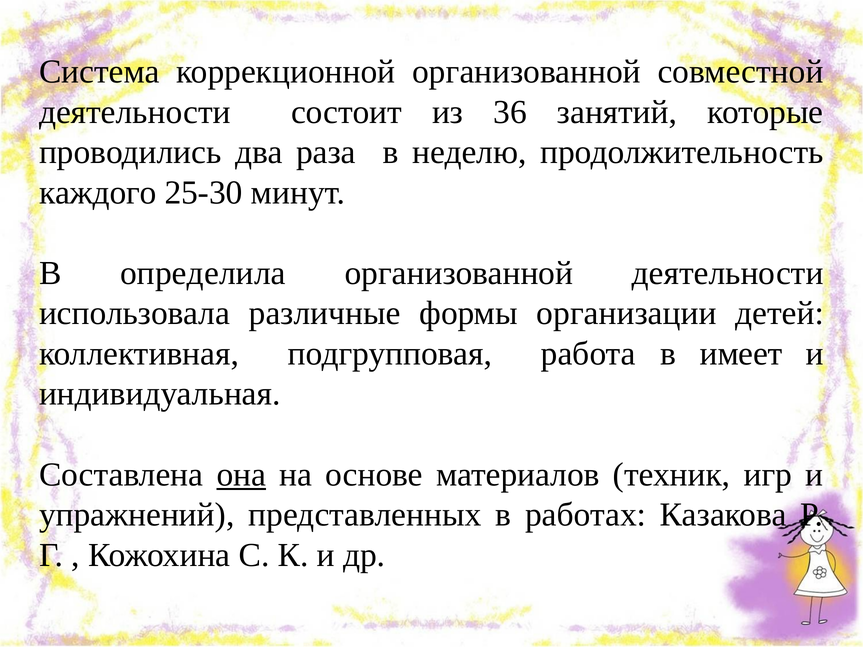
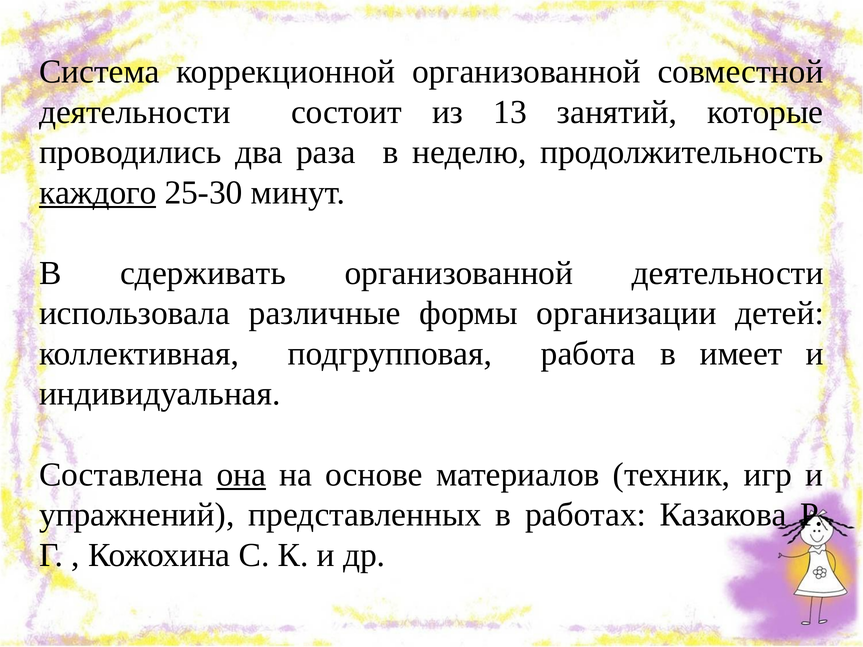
36: 36 -> 13
каждого underline: none -> present
определила: определила -> сдерживать
